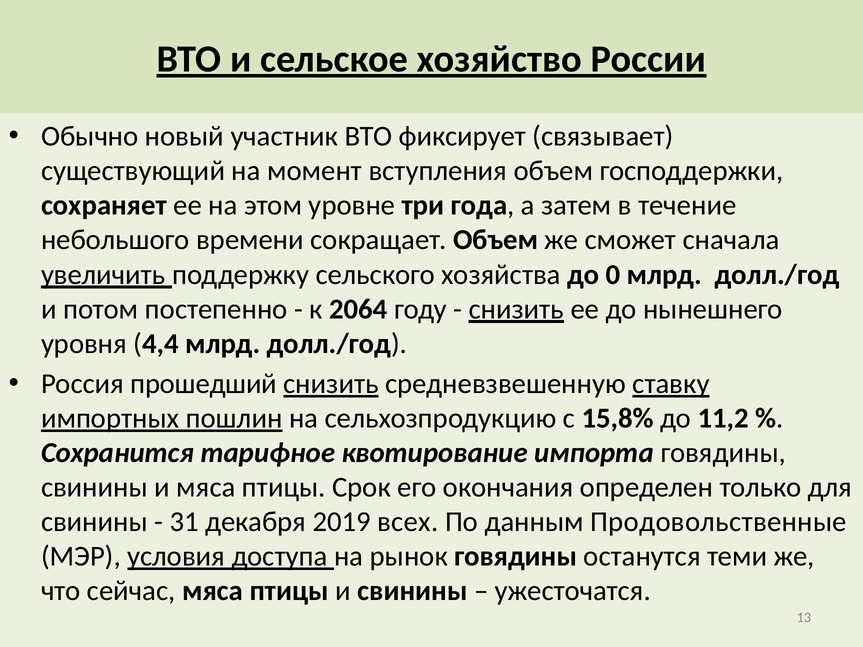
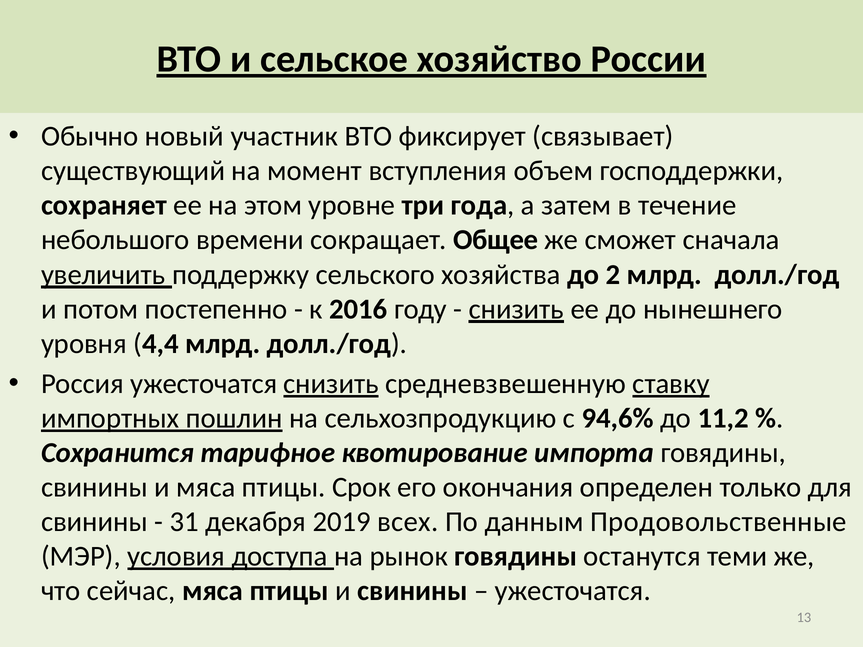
сокращает Объем: Объем -> Общее
0: 0 -> 2
2064: 2064 -> 2016
Россия прошедший: прошедший -> ужесточатся
15,8%: 15,8% -> 94,6%
